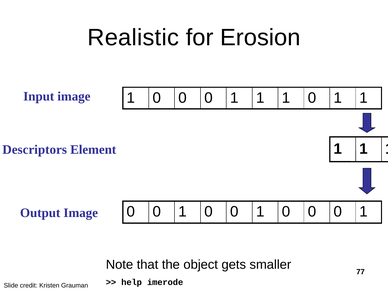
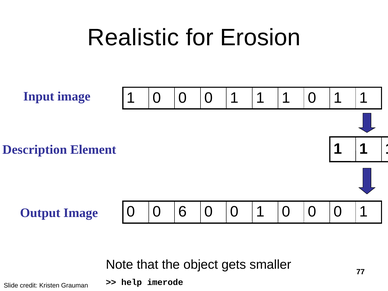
Descriptors: Descriptors -> Description
1 at (183, 212): 1 -> 6
